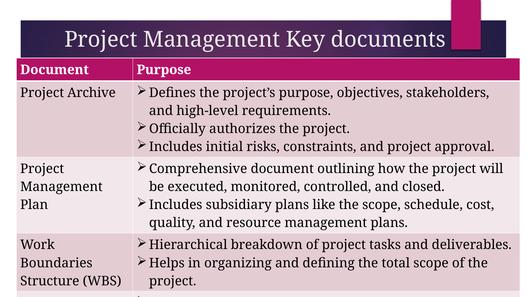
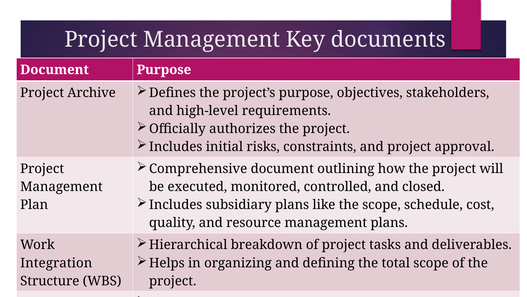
Boundaries: Boundaries -> Integration
